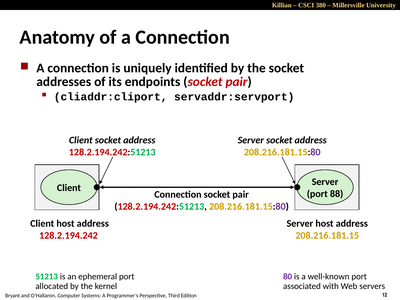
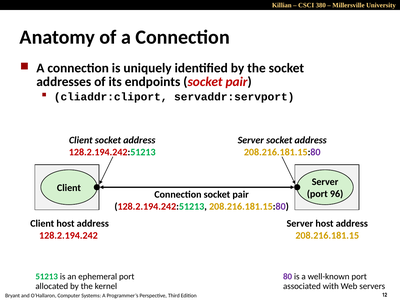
88: 88 -> 96
